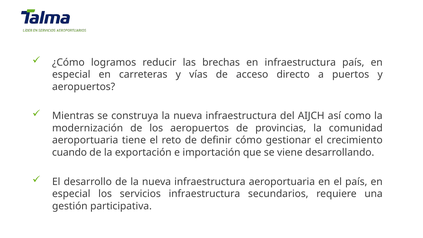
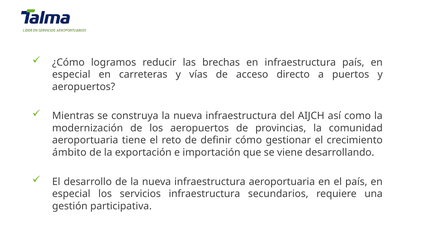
cuando: cuando -> ámbito
